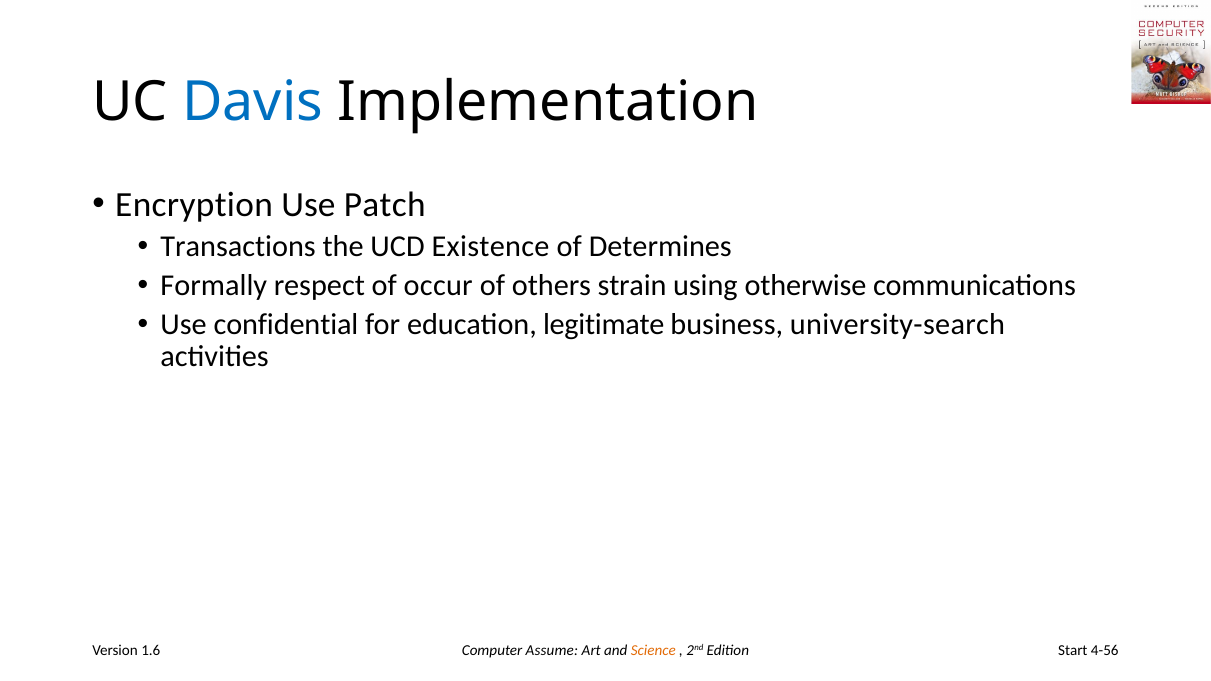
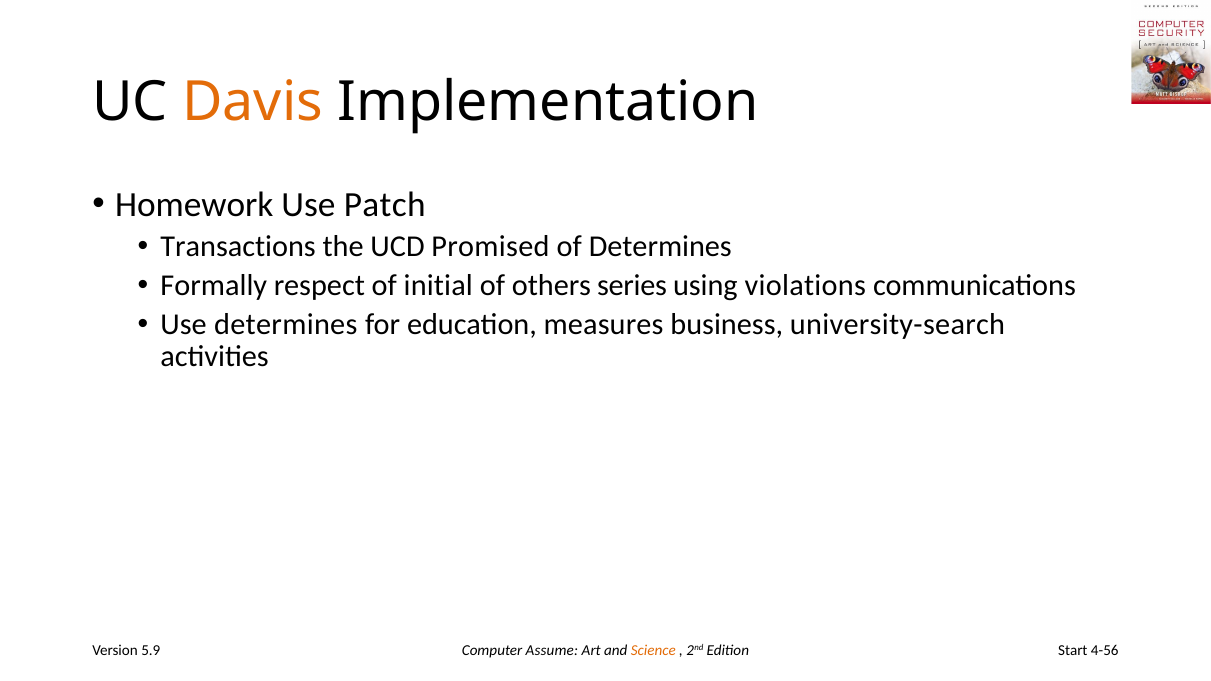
Davis colour: blue -> orange
Encryption: Encryption -> Homework
Existence: Existence -> Promised
occur: occur -> initial
strain: strain -> series
otherwise: otherwise -> violations
Use confidential: confidential -> determines
legitimate: legitimate -> measures
1.6: 1.6 -> 5.9
